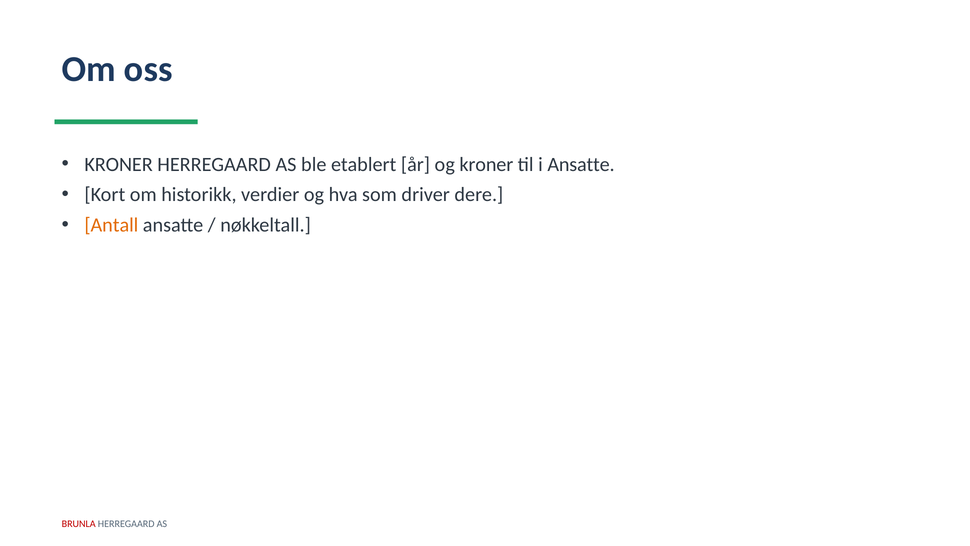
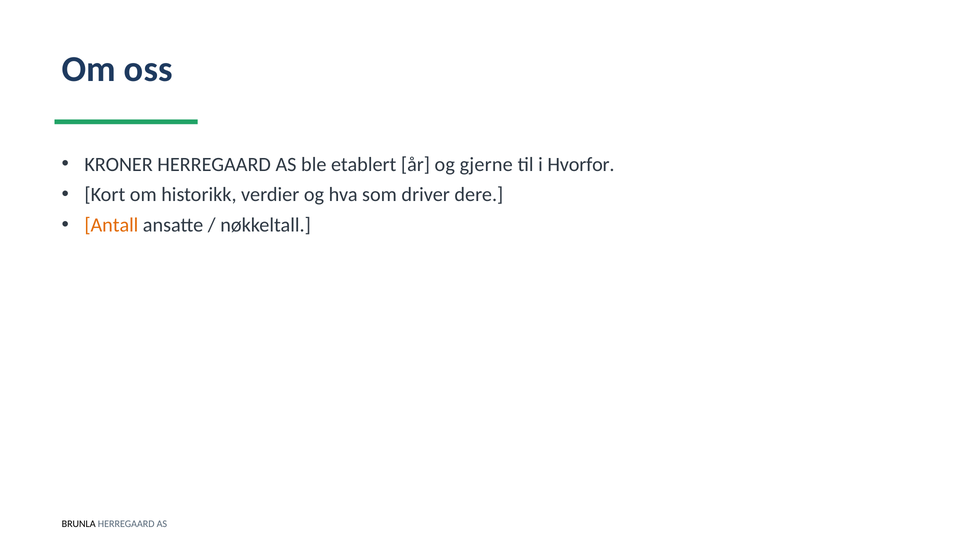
og kroner: kroner -> gjerne
i Ansatte: Ansatte -> Hvorfor
BRUNLA colour: red -> black
